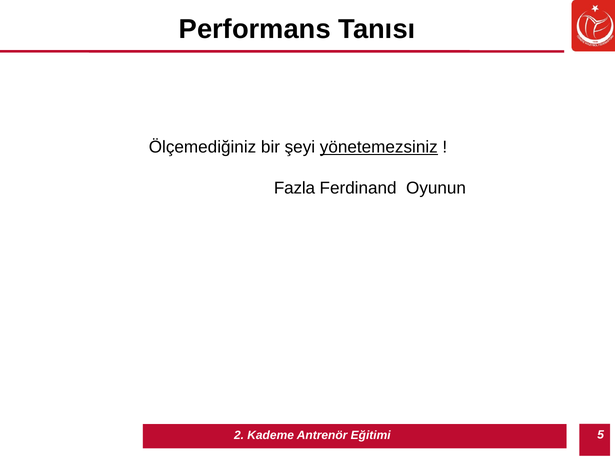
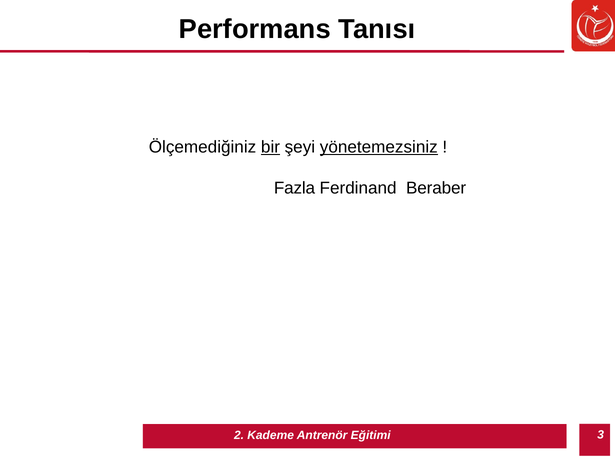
bir underline: none -> present
Oyunun: Oyunun -> Beraber
5: 5 -> 3
